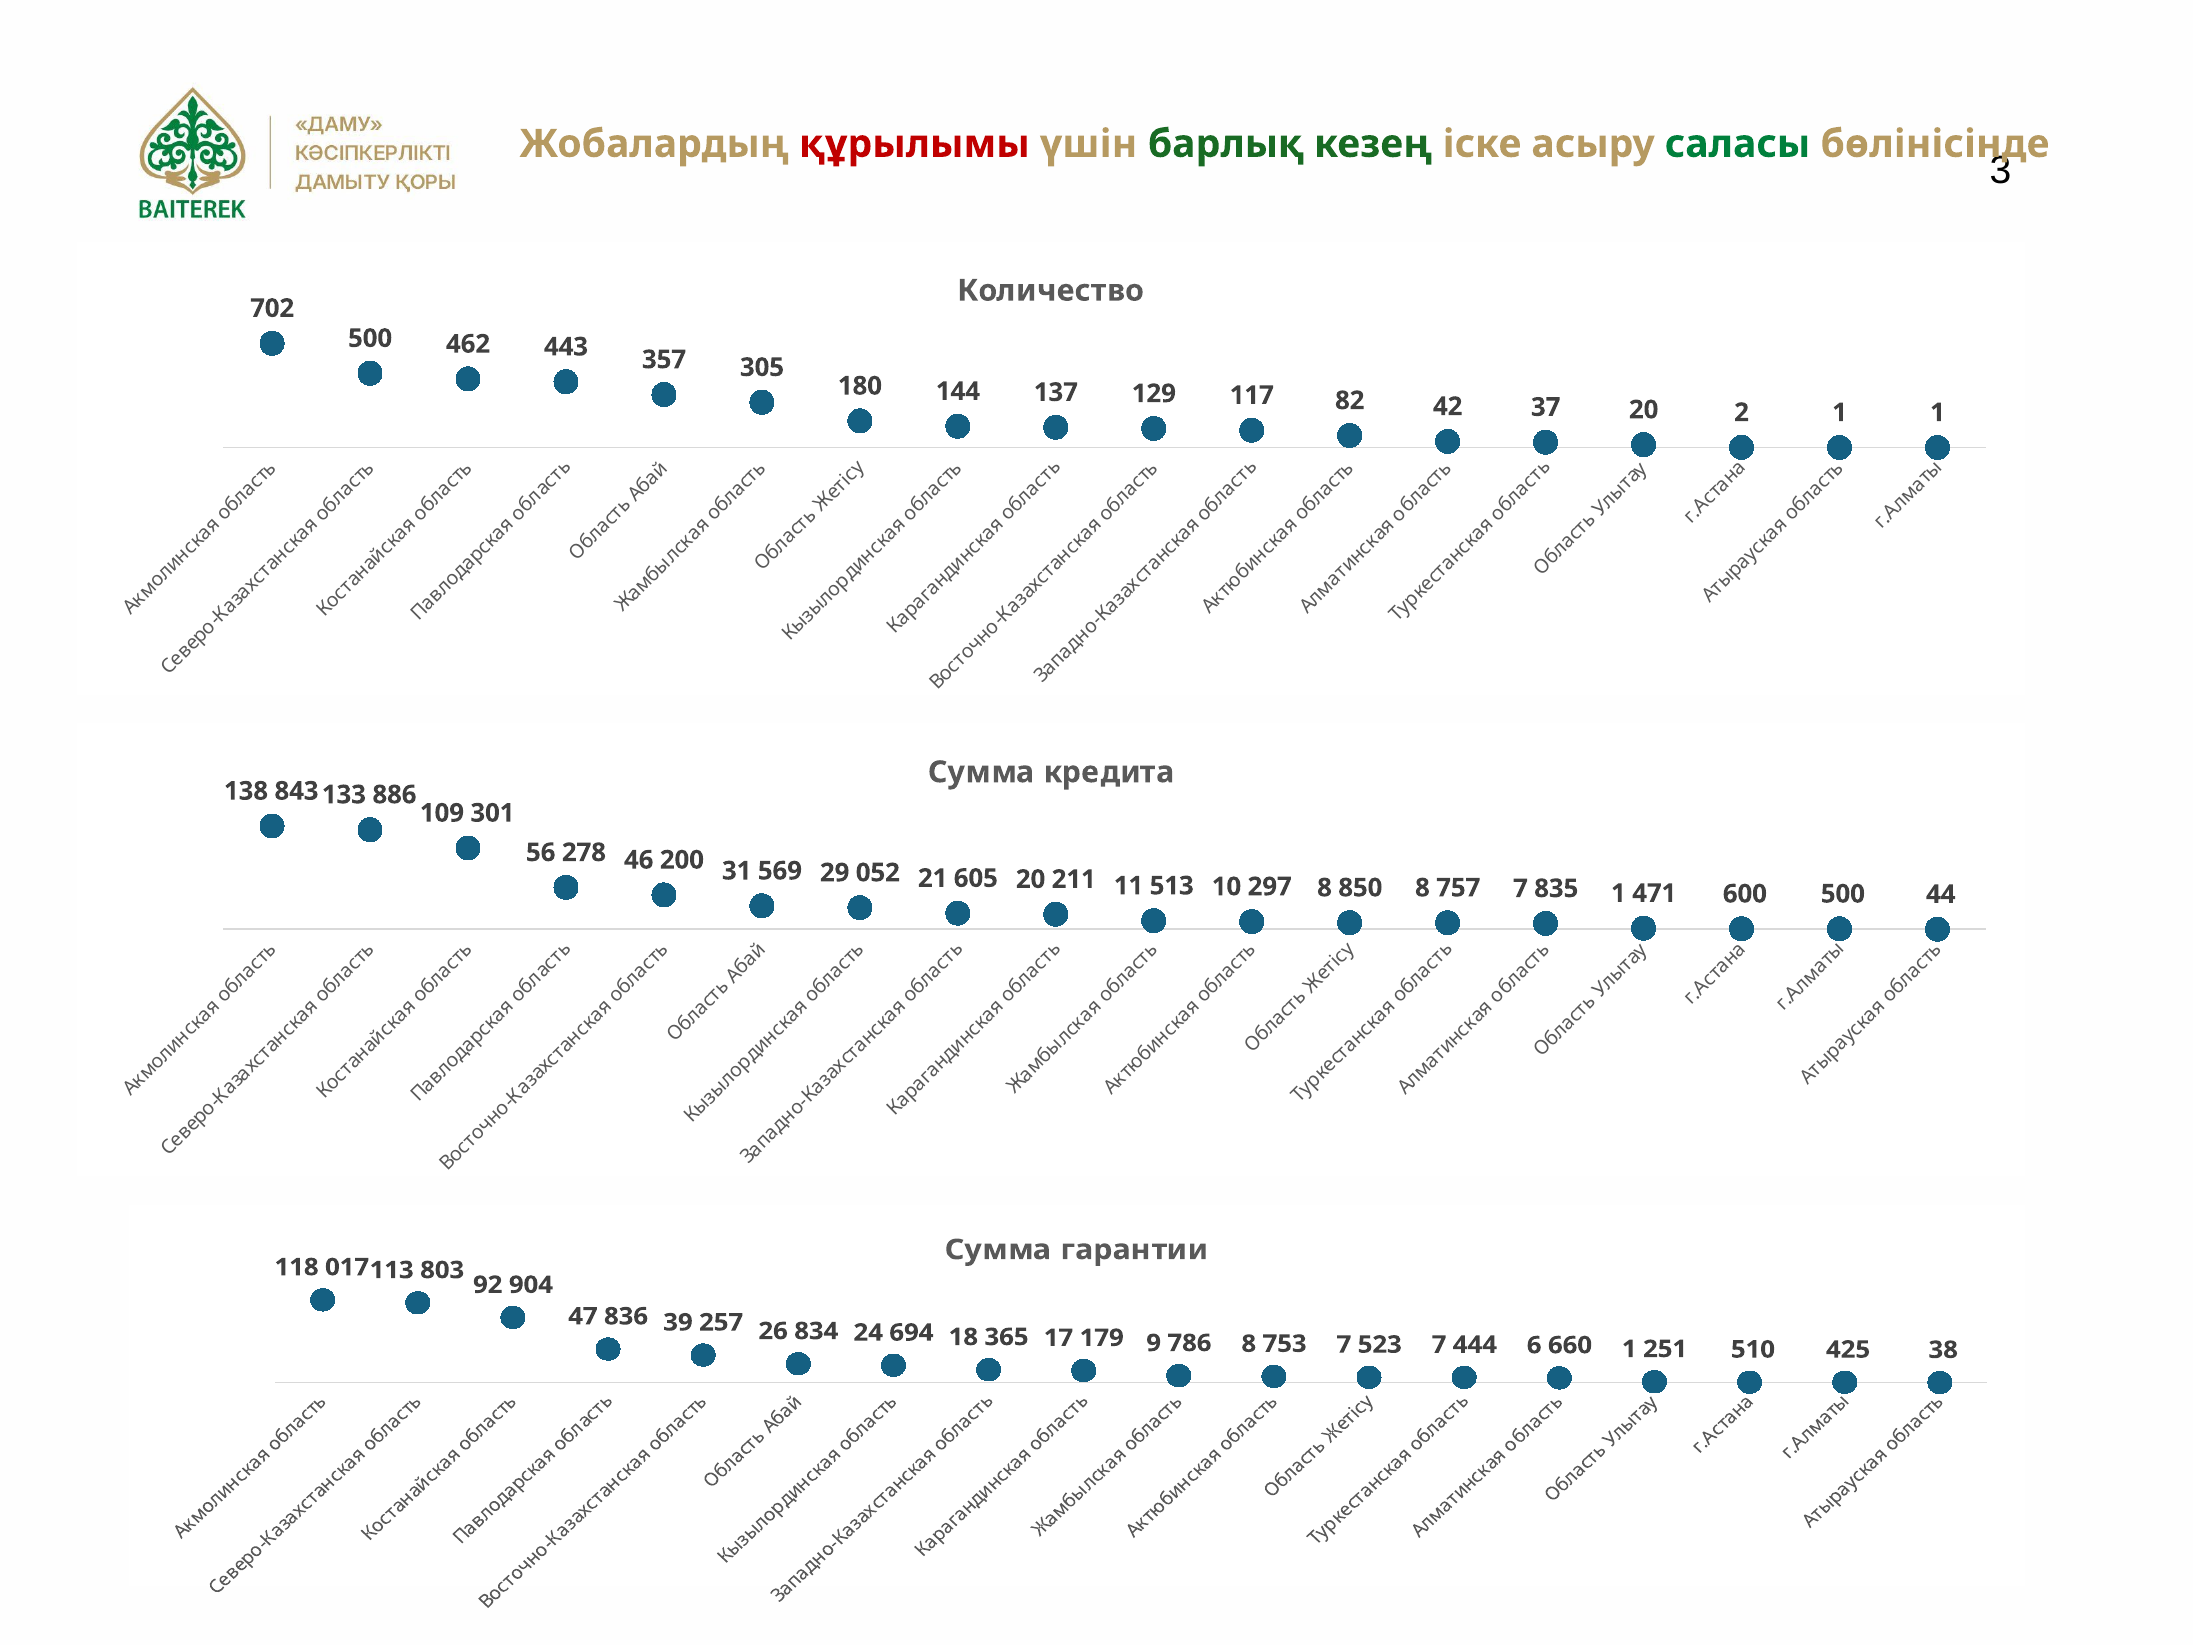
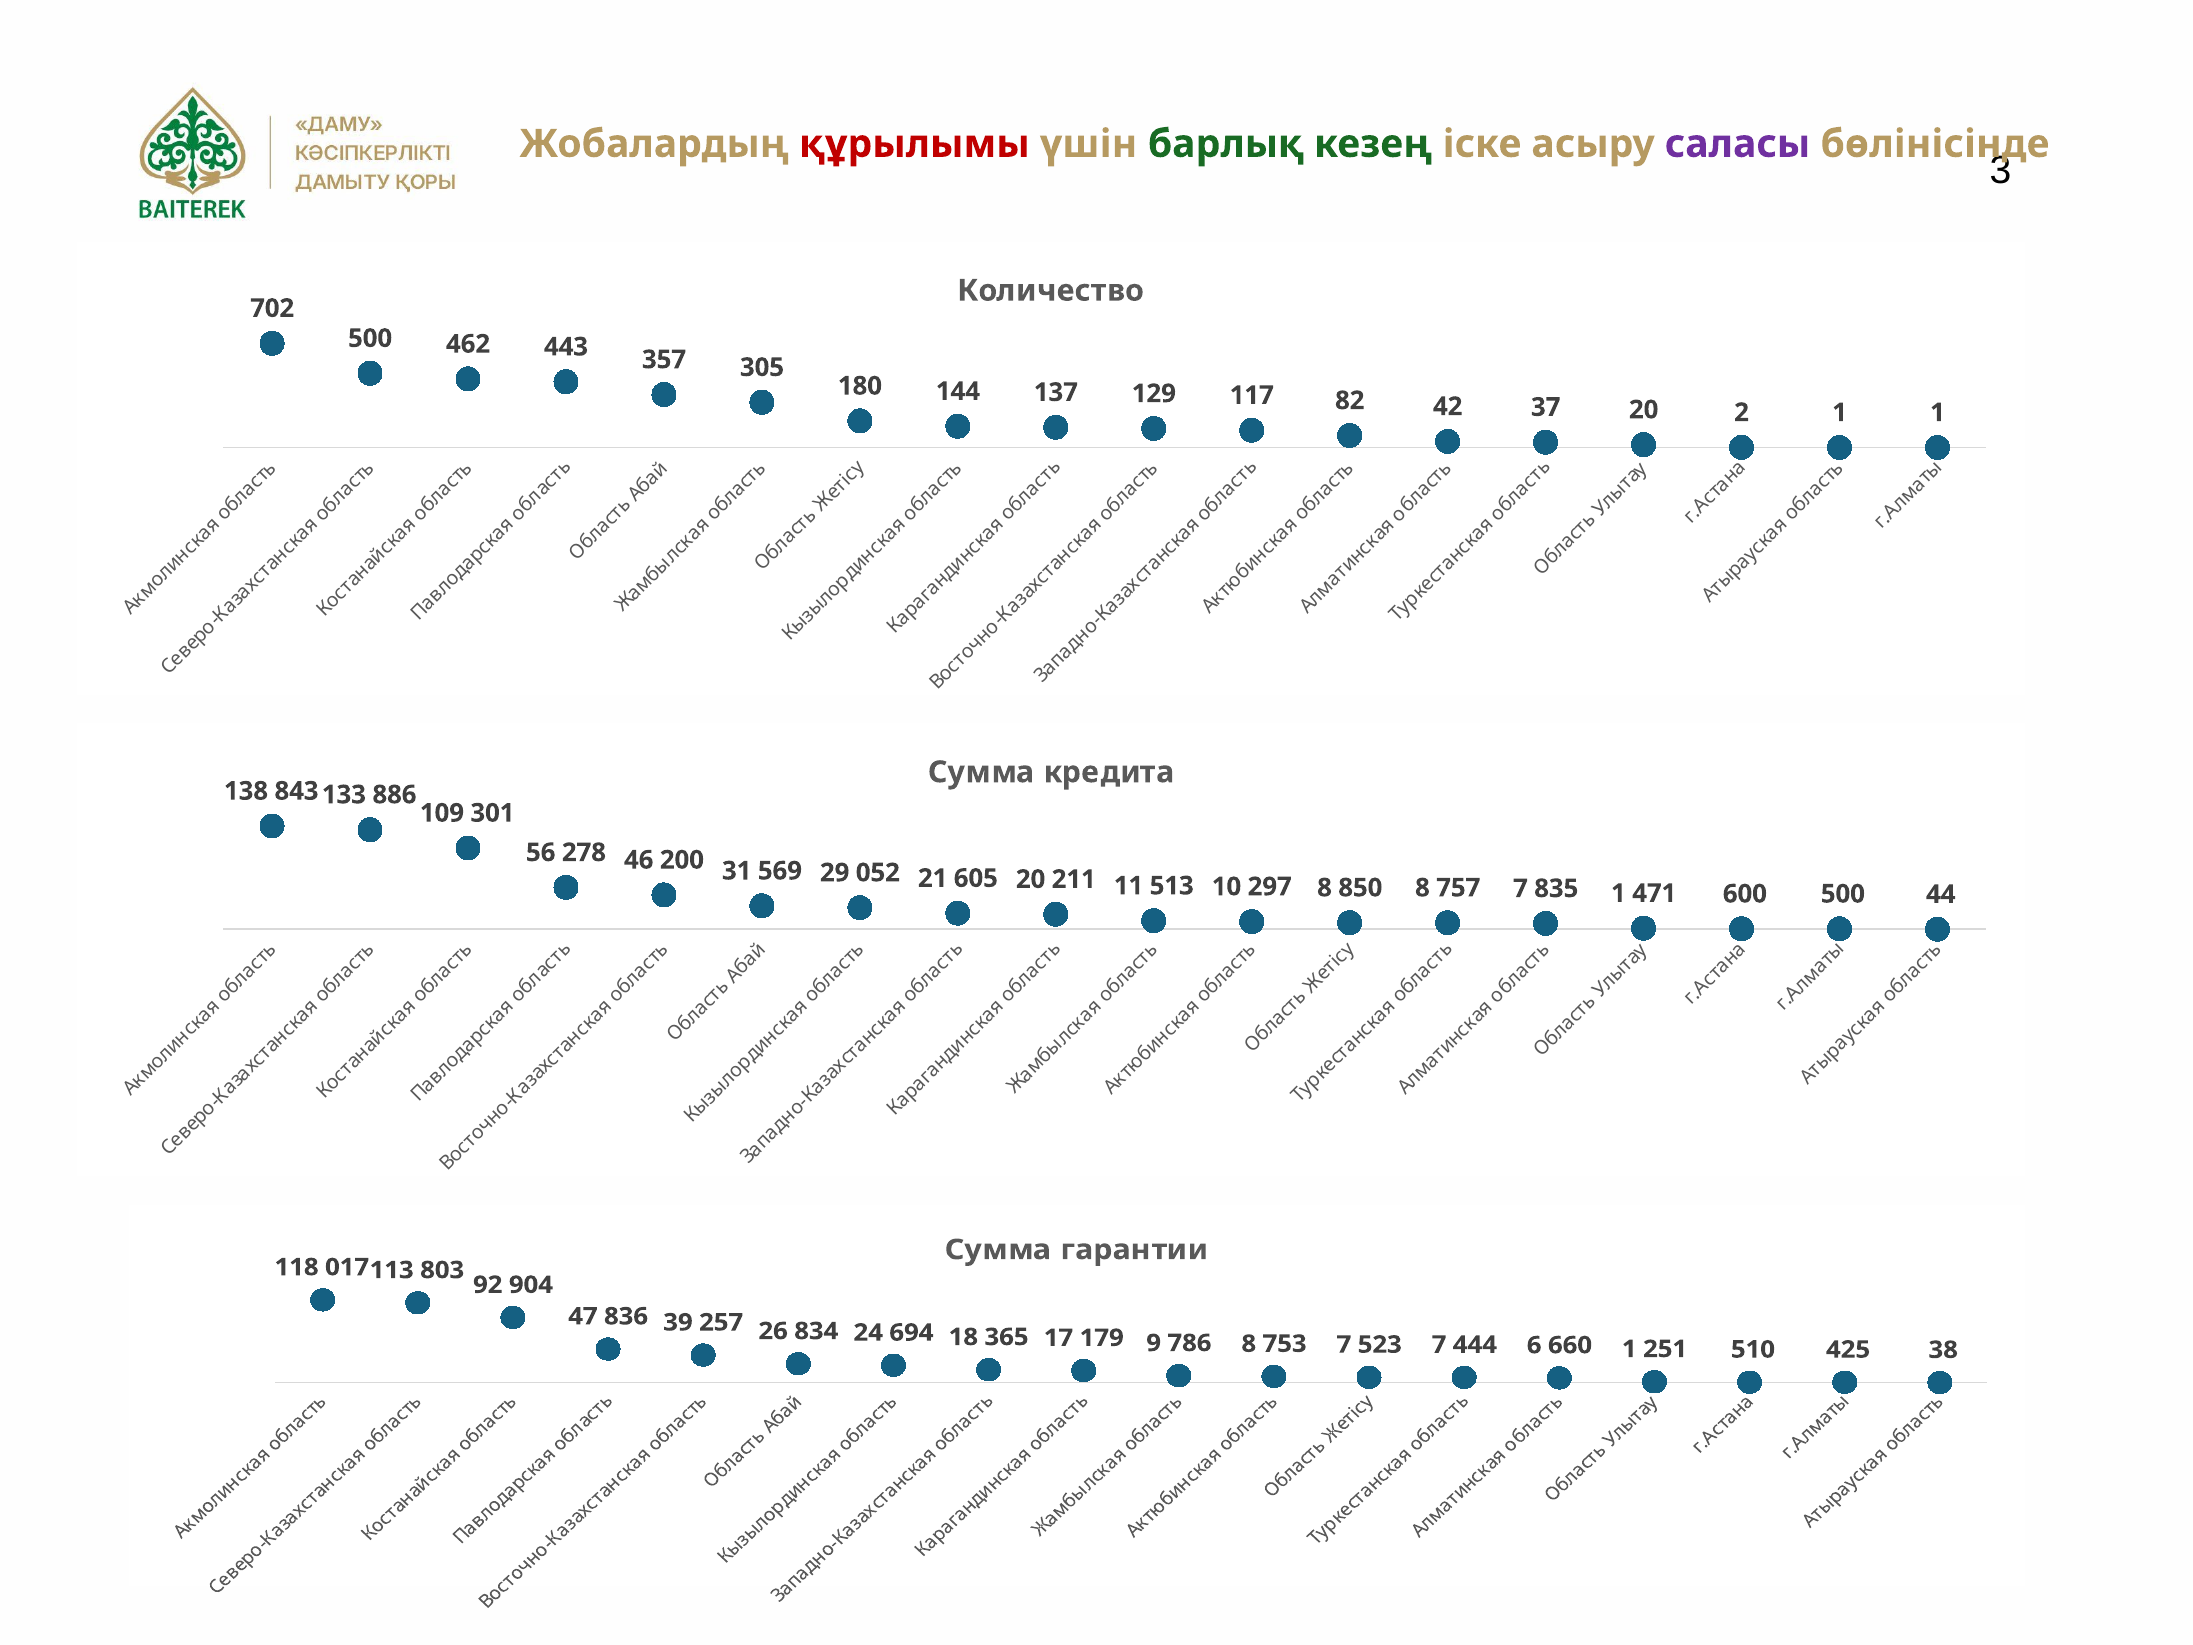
саласы colour: green -> purple
